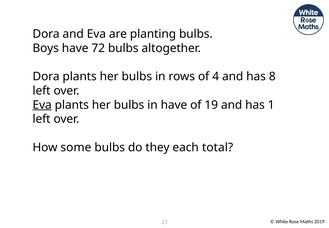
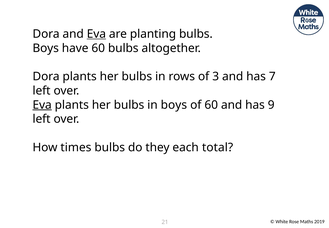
Eva at (96, 34) underline: none -> present
have 72: 72 -> 60
4: 4 -> 3
8: 8 -> 7
in have: have -> boys
of 19: 19 -> 60
1: 1 -> 9
some: some -> times
